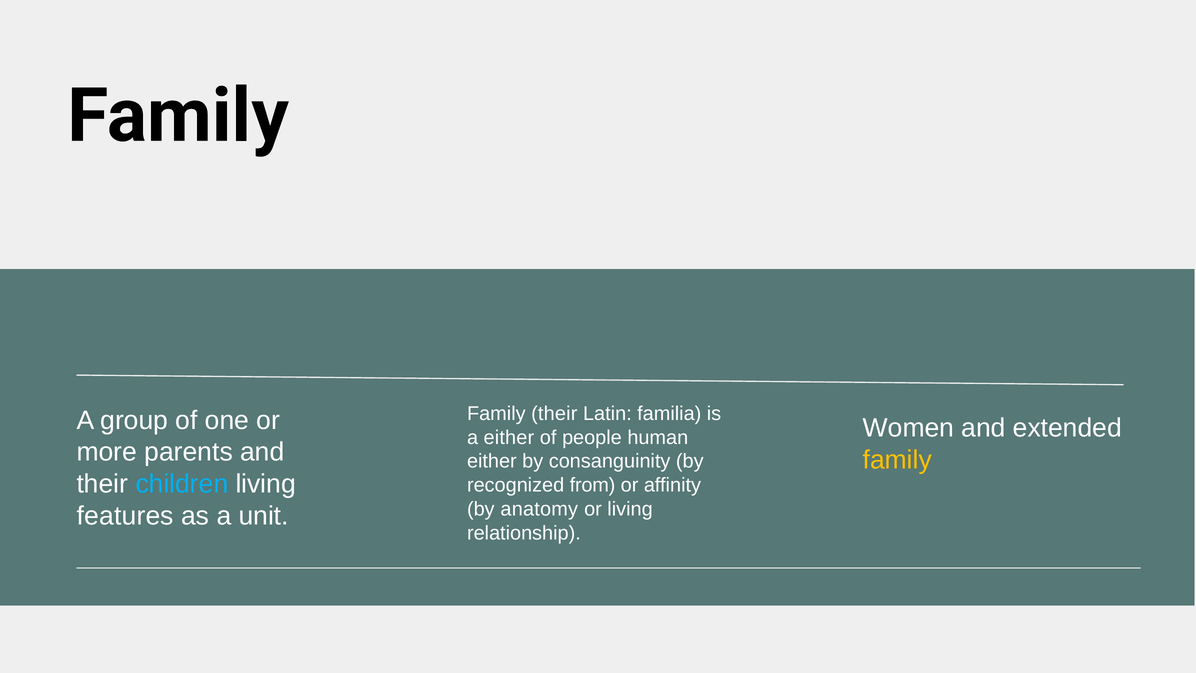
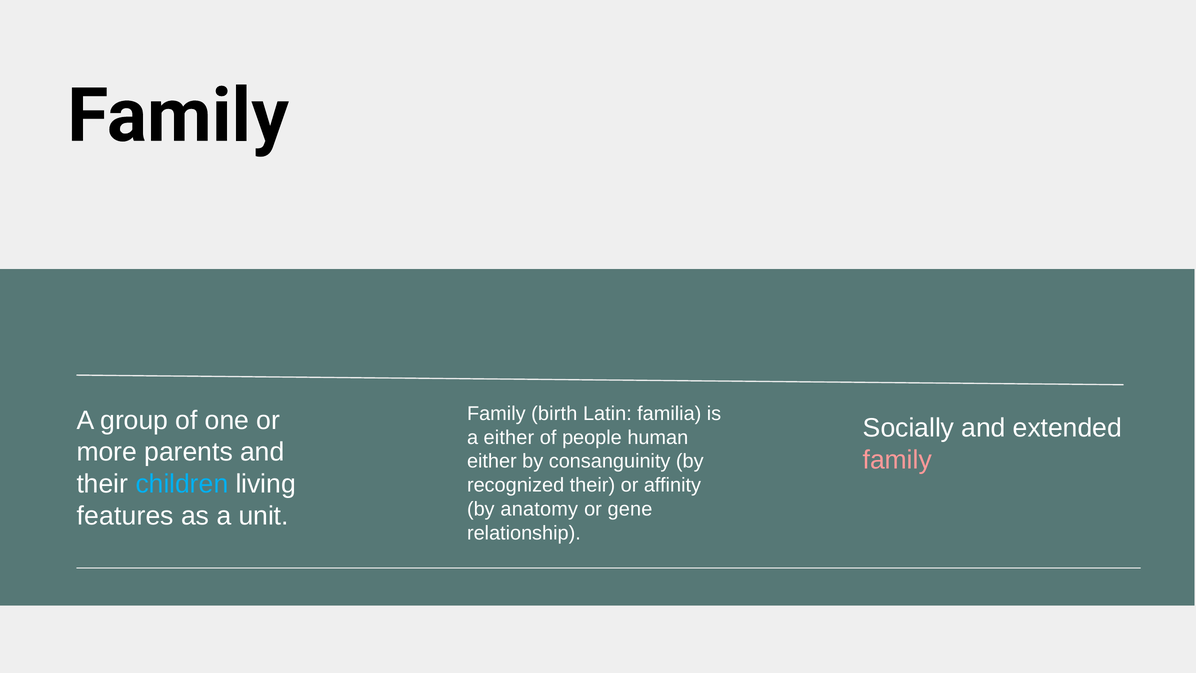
Family their: their -> birth
Women: Women -> Socially
family at (897, 460) colour: yellow -> pink
recognized from: from -> their
or living: living -> gene
